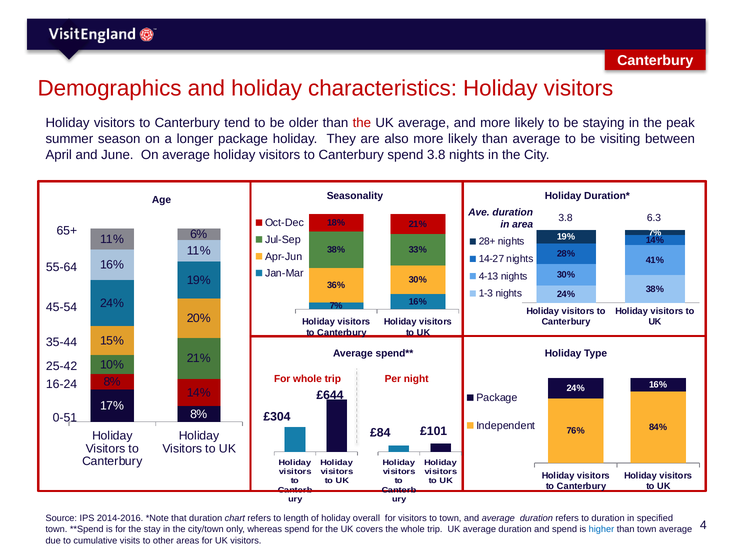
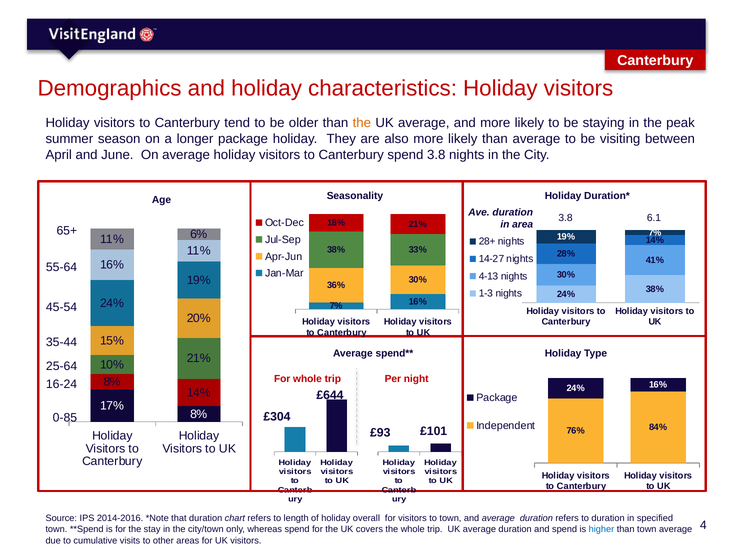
the at (362, 123) colour: red -> orange
6.3: 6.3 -> 6.1
25-42: 25-42 -> 25-64
0-51: 0-51 -> 0-85
£84: £84 -> £93
